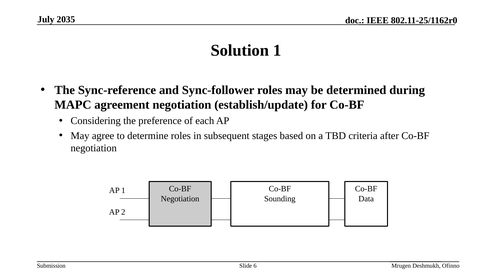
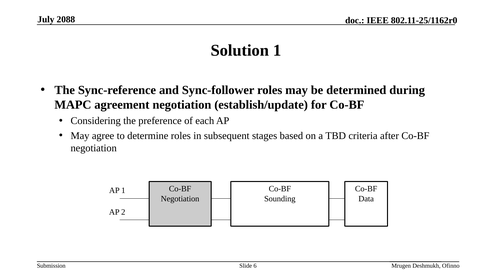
2035: 2035 -> 2088
